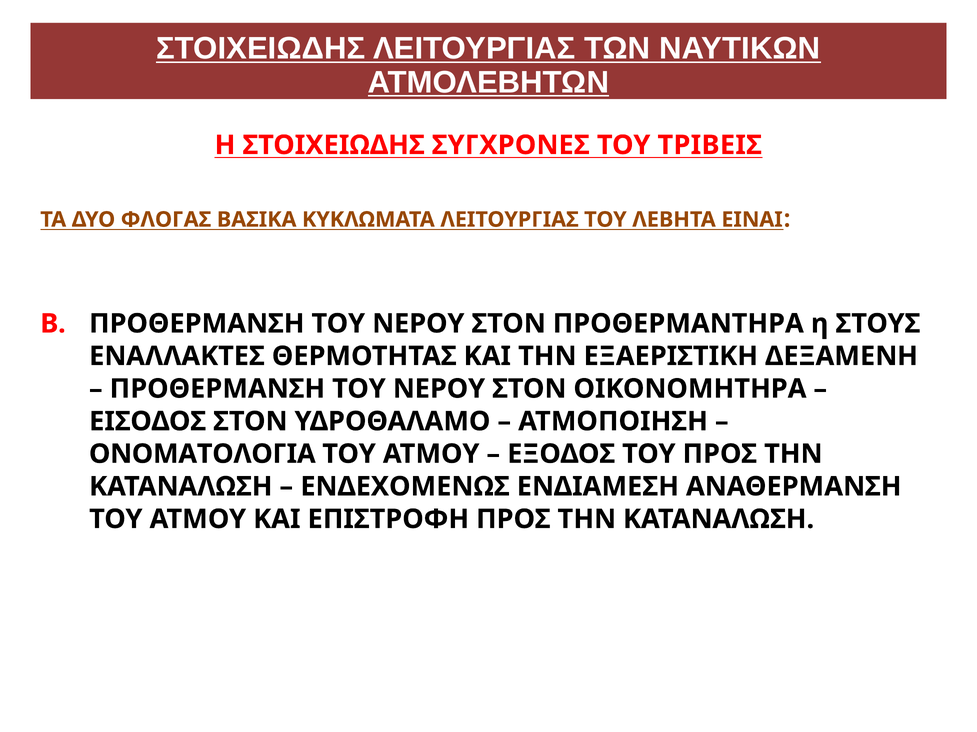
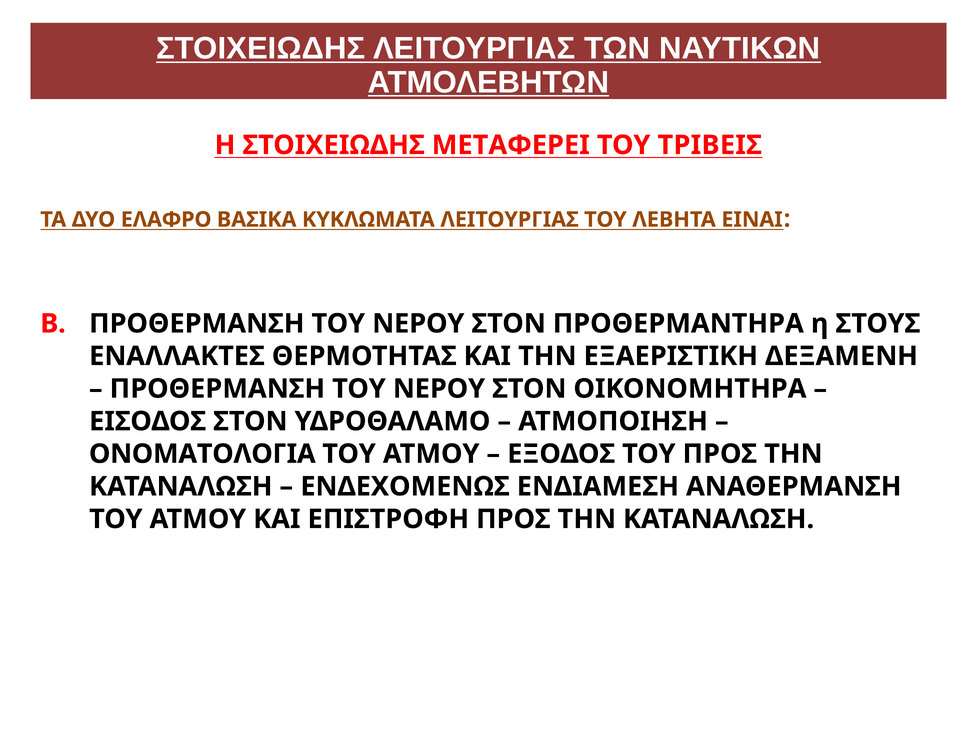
ΣΥΓΧΡΟΝΕΣ: ΣΥΓΧΡΟΝΕΣ -> ΜΕΤΑΦΕΡΕΙ
ΦΛΟΓΑΣ: ΦΛΟΓΑΣ -> ΕΛΑΦΡΟ
